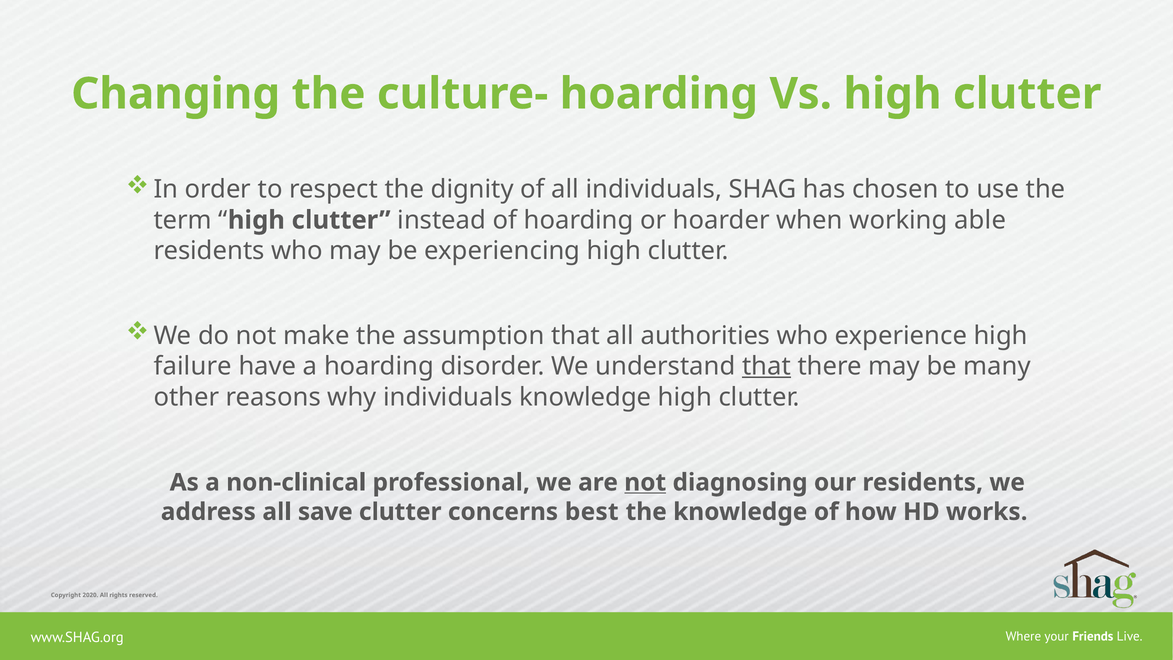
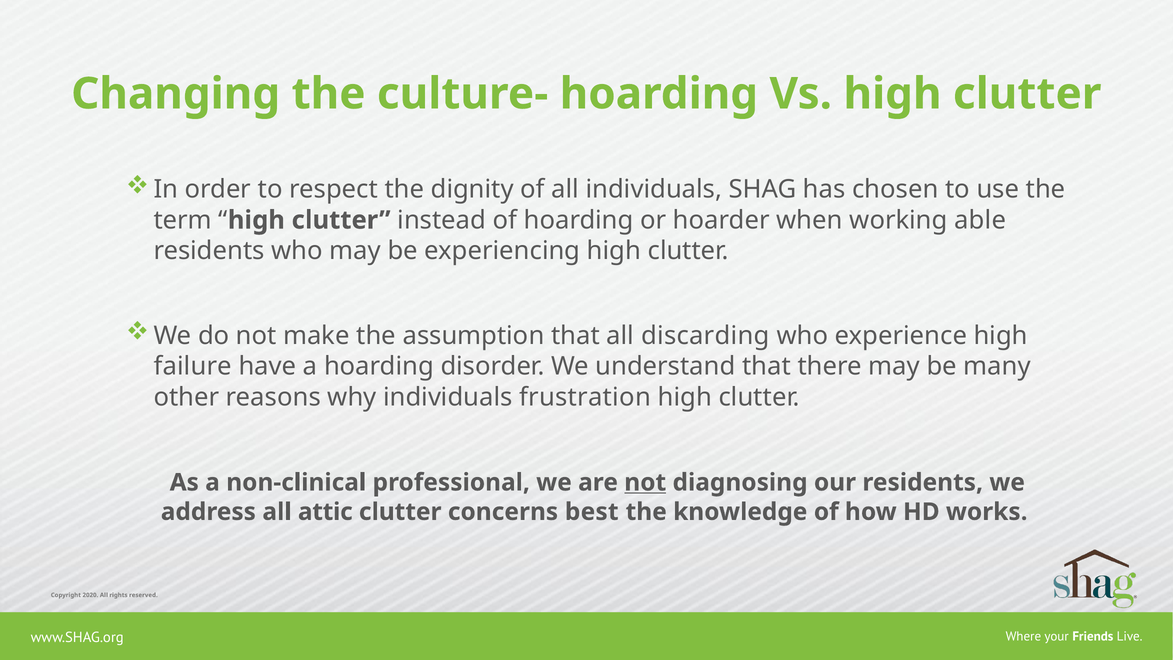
authorities: authorities -> discarding
that at (767, 366) underline: present -> none
individuals knowledge: knowledge -> frustration
save: save -> attic
